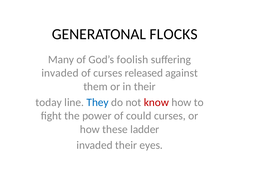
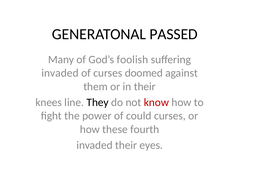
FLOCKS: FLOCKS -> PASSED
released: released -> doomed
today: today -> knees
They colour: blue -> black
ladder: ladder -> fourth
